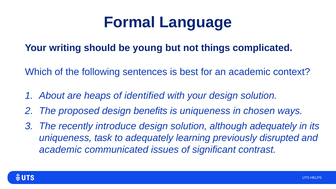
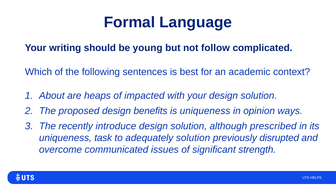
things: things -> follow
identified: identified -> impacted
chosen: chosen -> opinion
although adequately: adequately -> prescribed
adequately learning: learning -> solution
academic at (60, 150): academic -> overcome
contrast: contrast -> strength
